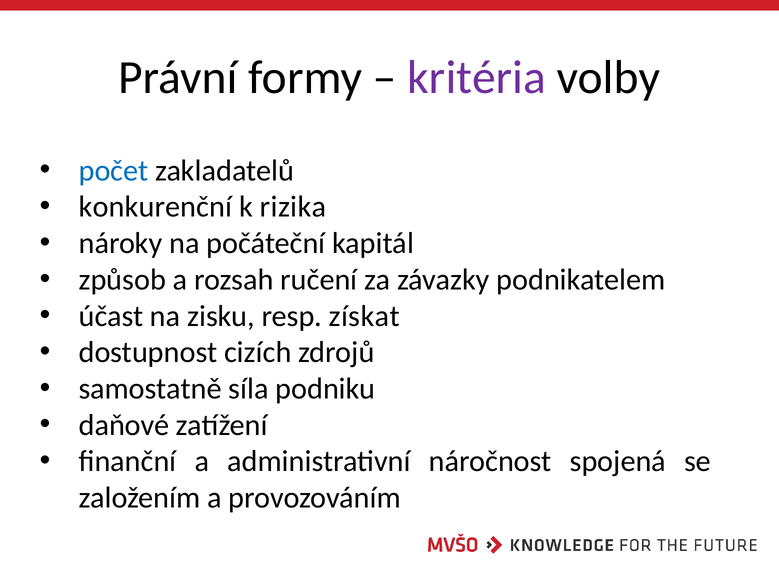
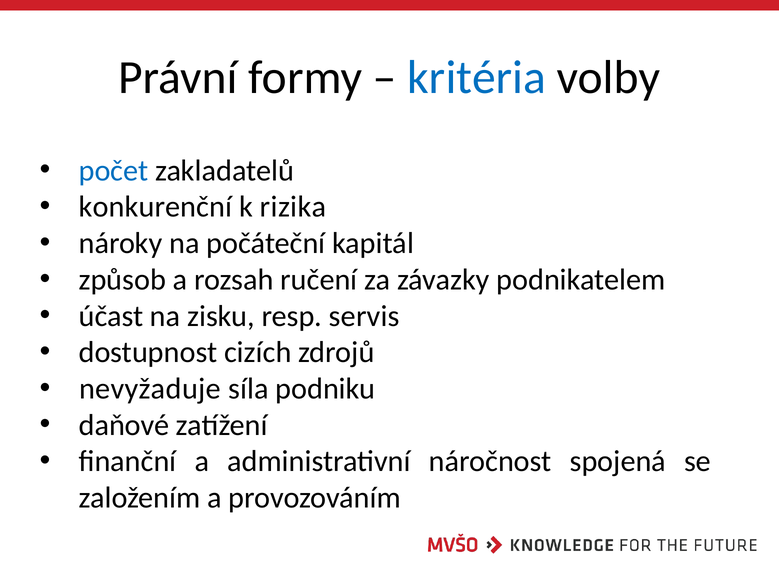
kritéria colour: purple -> blue
získat: získat -> servis
samostatně: samostatně -> nevyžaduje
